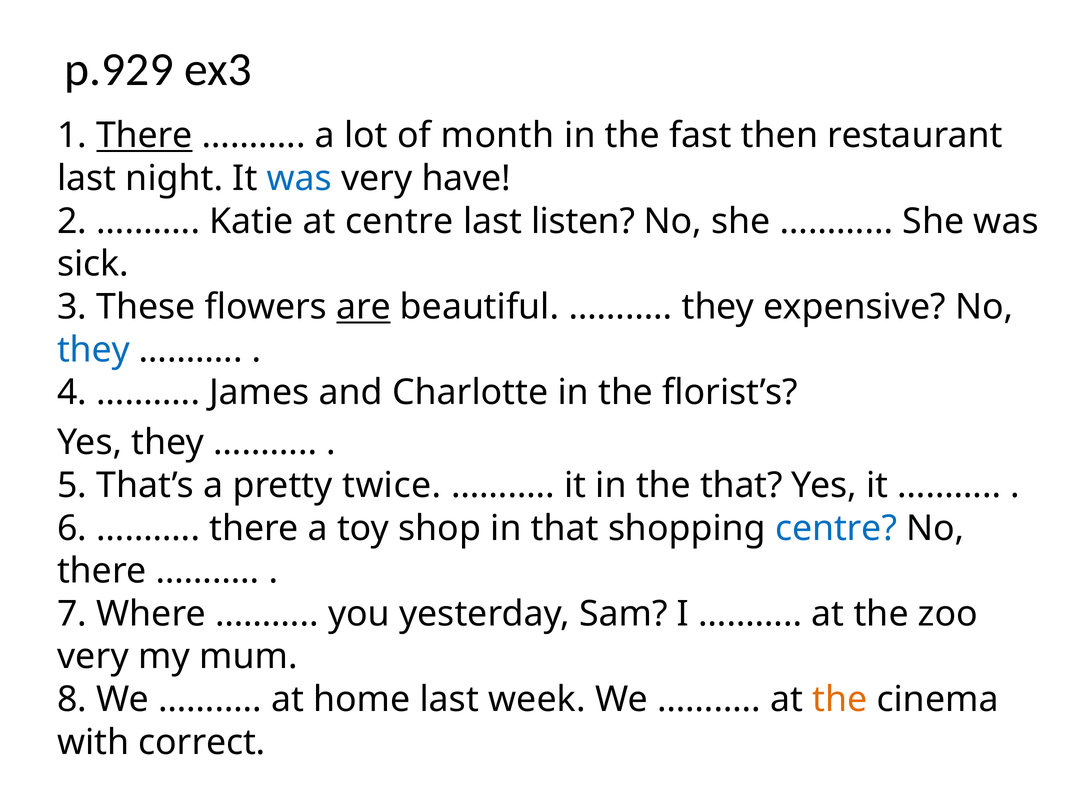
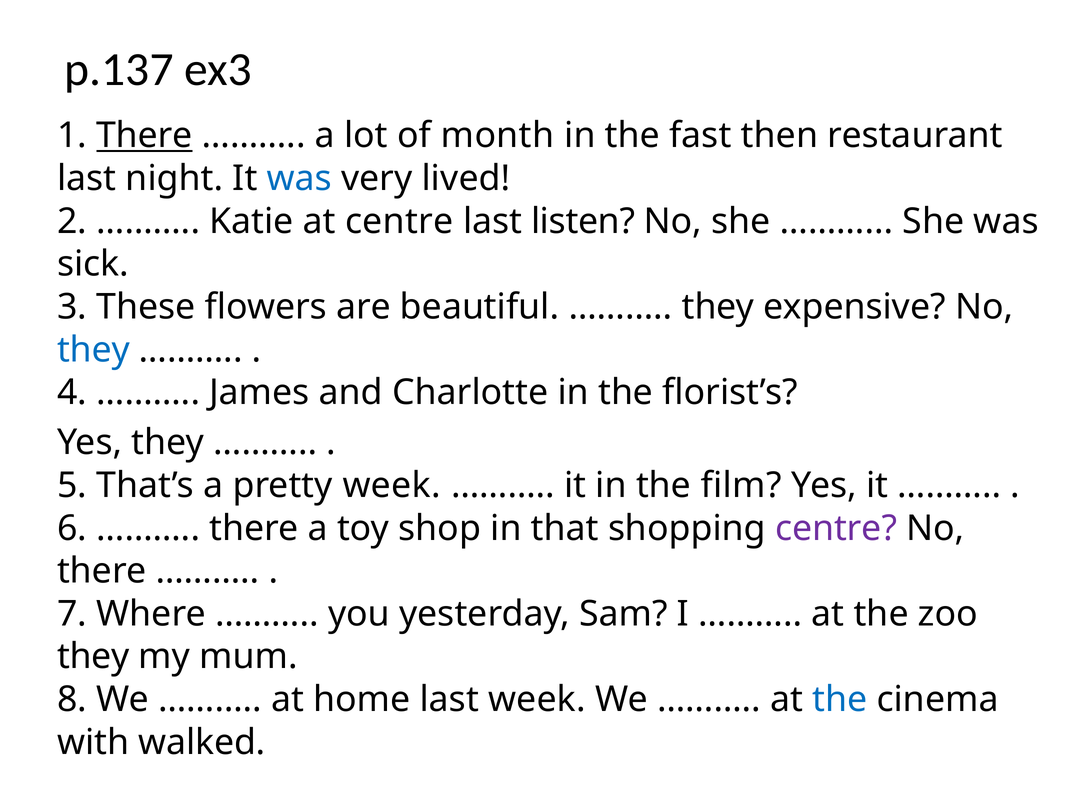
p.929: p.929 -> p.137
have: have -> lived
are underline: present -> none
pretty twice: twice -> week
the that: that -> film
centre at (836, 528) colour: blue -> purple
very at (93, 657): very -> they
the at (840, 700) colour: orange -> blue
correct: correct -> walked
